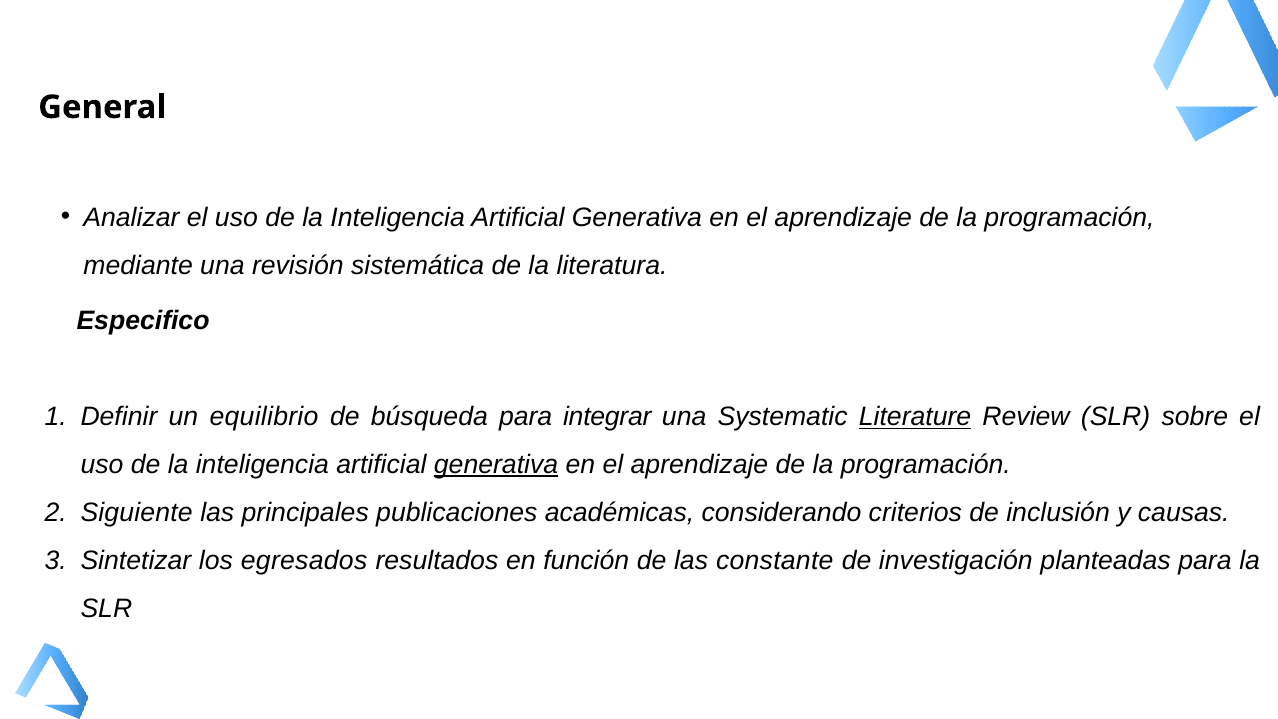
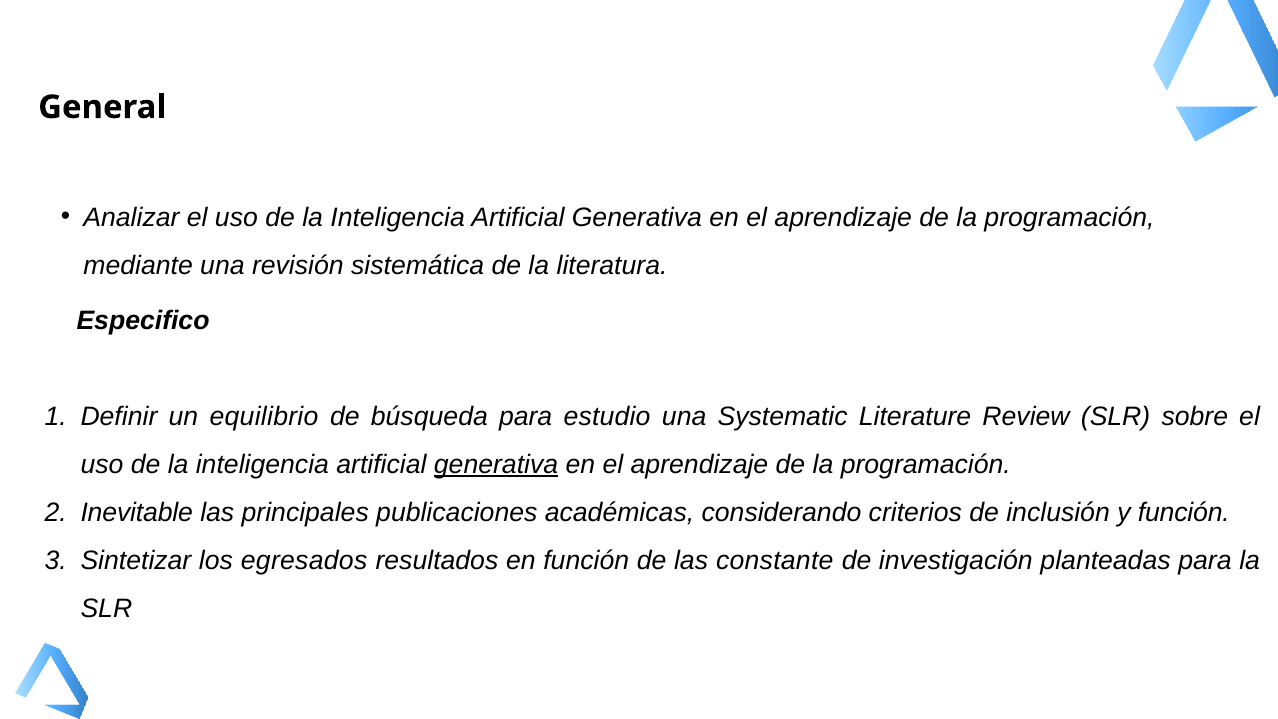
integrar: integrar -> estudio
Literature underline: present -> none
Siguiente: Siguiente -> Inevitable
y causas: causas -> función
